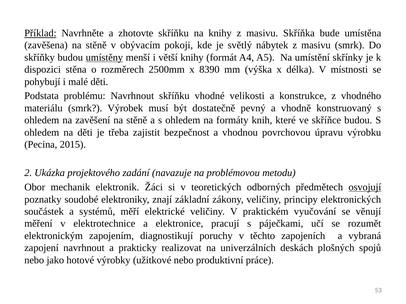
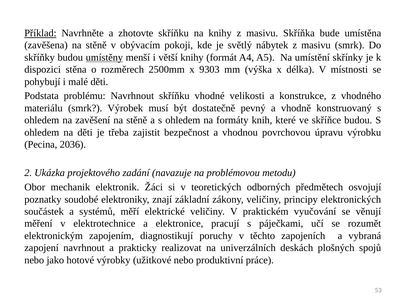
8390: 8390 -> 9303
2015: 2015 -> 2036
osvojují underline: present -> none
